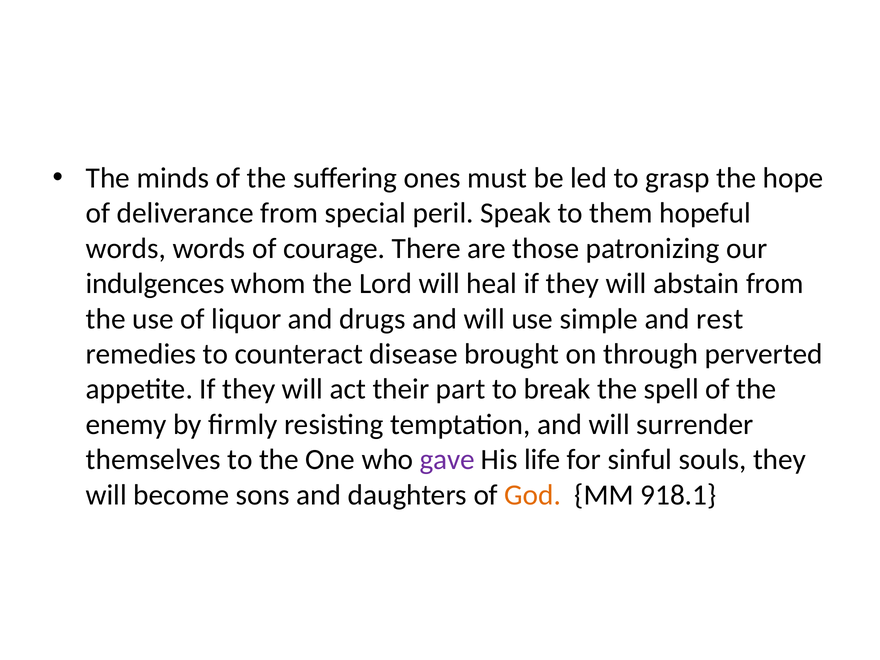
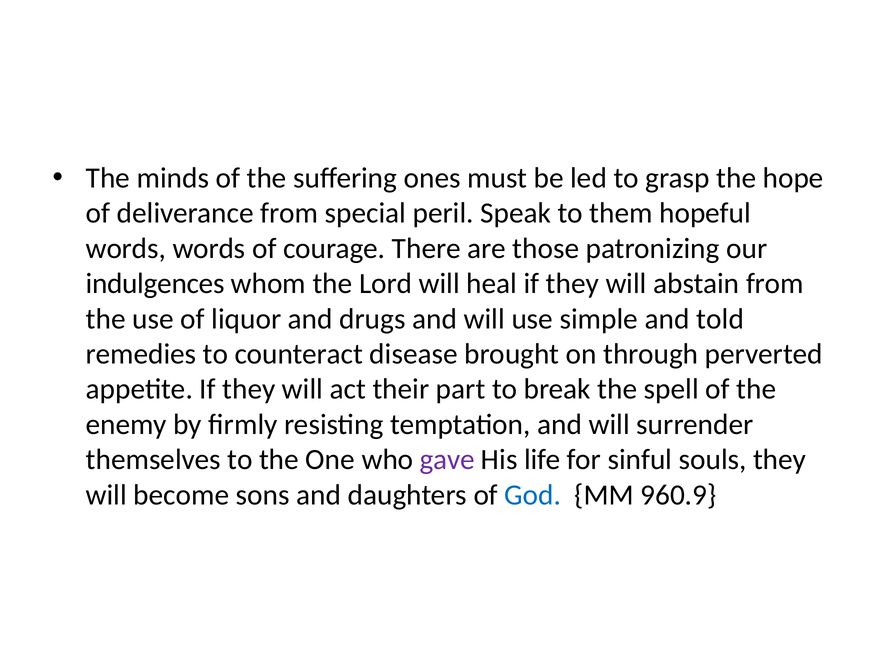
rest: rest -> told
God colour: orange -> blue
918.1: 918.1 -> 960.9
